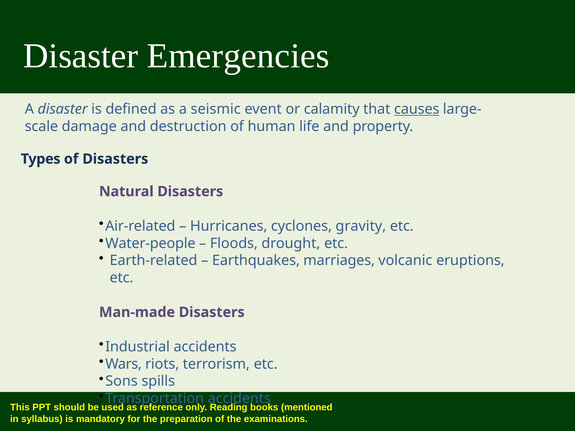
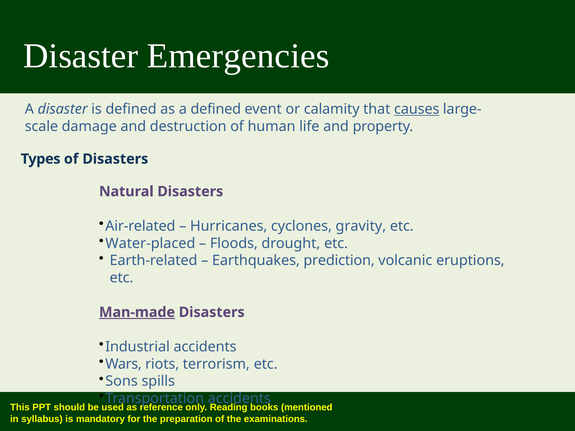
a seismic: seismic -> defined
Water-people: Water-people -> Water-placed
marriages: marriages -> prediction
Man-made underline: none -> present
